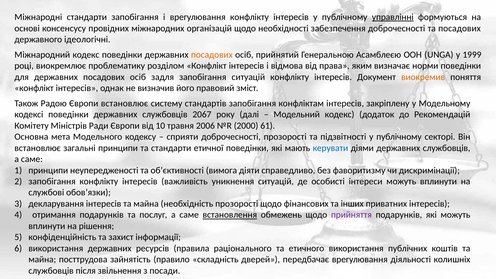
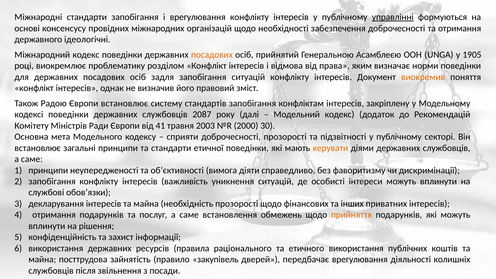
та посадових: посадових -> отримання
1999: 1999 -> 1905
2067: 2067 -> 2087
10: 10 -> 41
2006: 2006 -> 2003
61: 61 -> 30
керувати colour: blue -> orange
встановлення underline: present -> none
прийняття colour: purple -> orange
складність: складність -> закупівель
